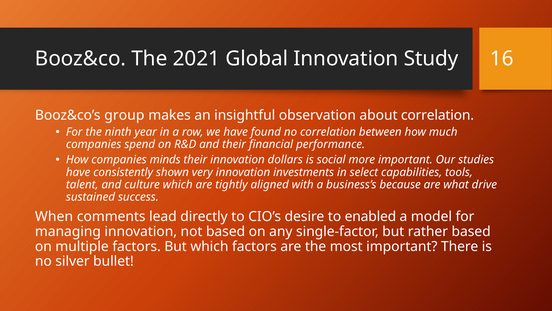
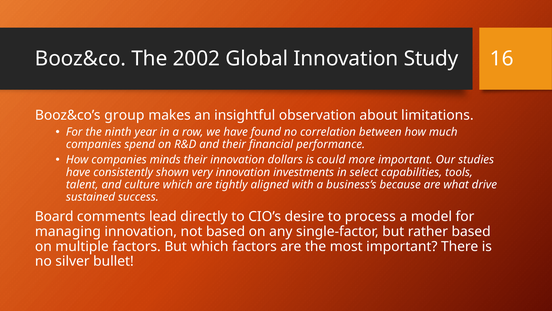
2021: 2021 -> 2002
about correlation: correlation -> limitations
social: social -> could
When: When -> Board
enabled: enabled -> process
